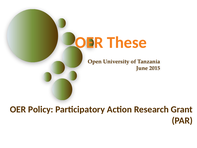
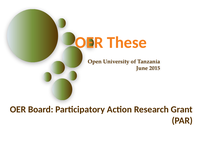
Policy: Policy -> Board
